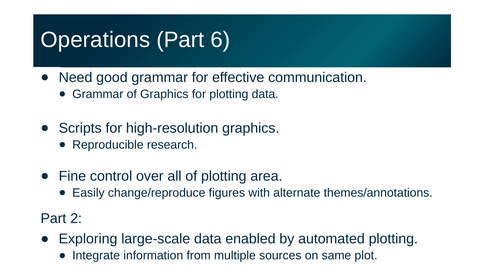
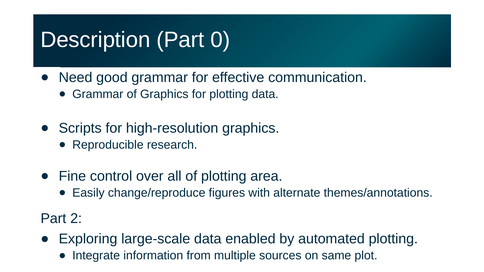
Operations: Operations -> Description
6: 6 -> 0
